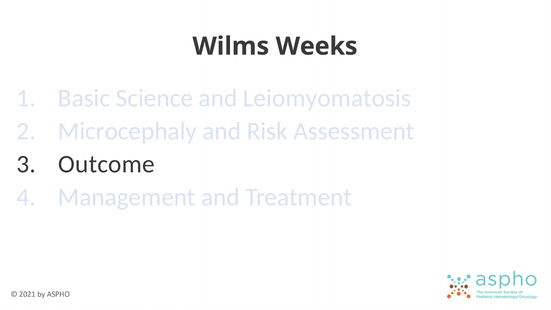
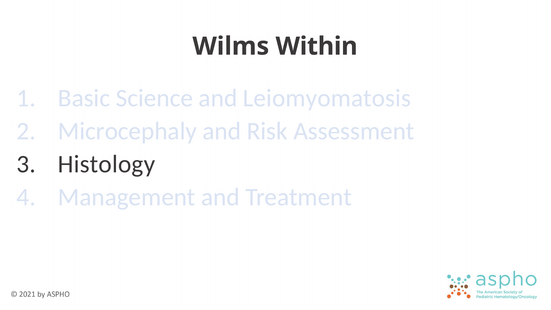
Weeks: Weeks -> Within
Outcome: Outcome -> Histology
